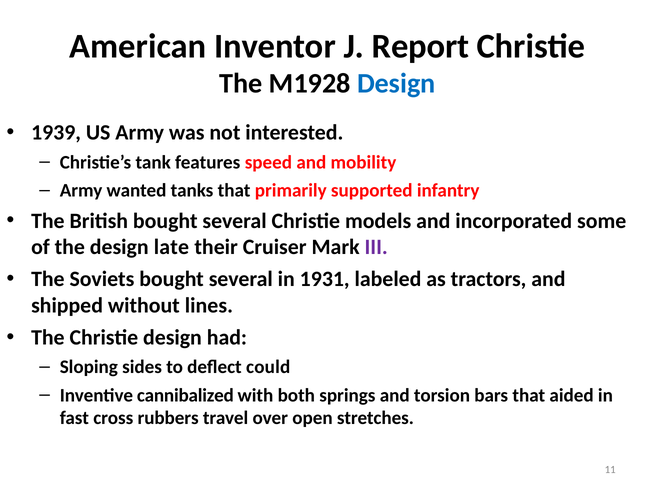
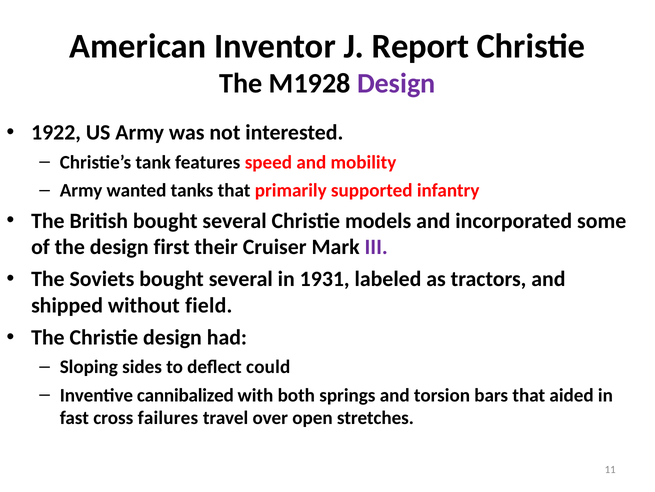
Design at (396, 83) colour: blue -> purple
1939: 1939 -> 1922
late: late -> first
lines: lines -> field
rubbers: rubbers -> failures
